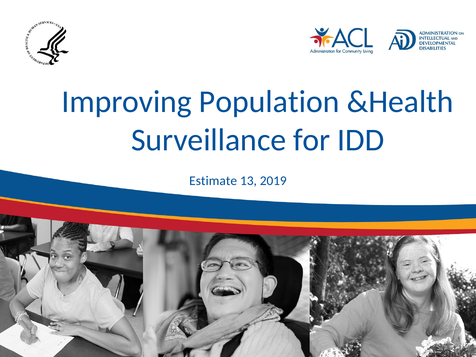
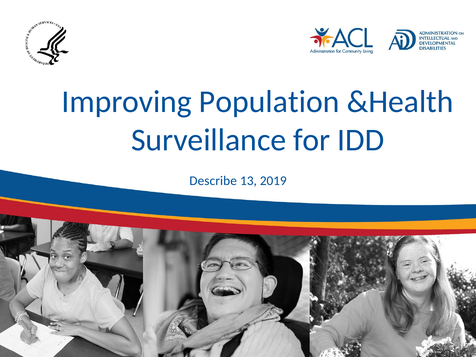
Estimate: Estimate -> Describe
